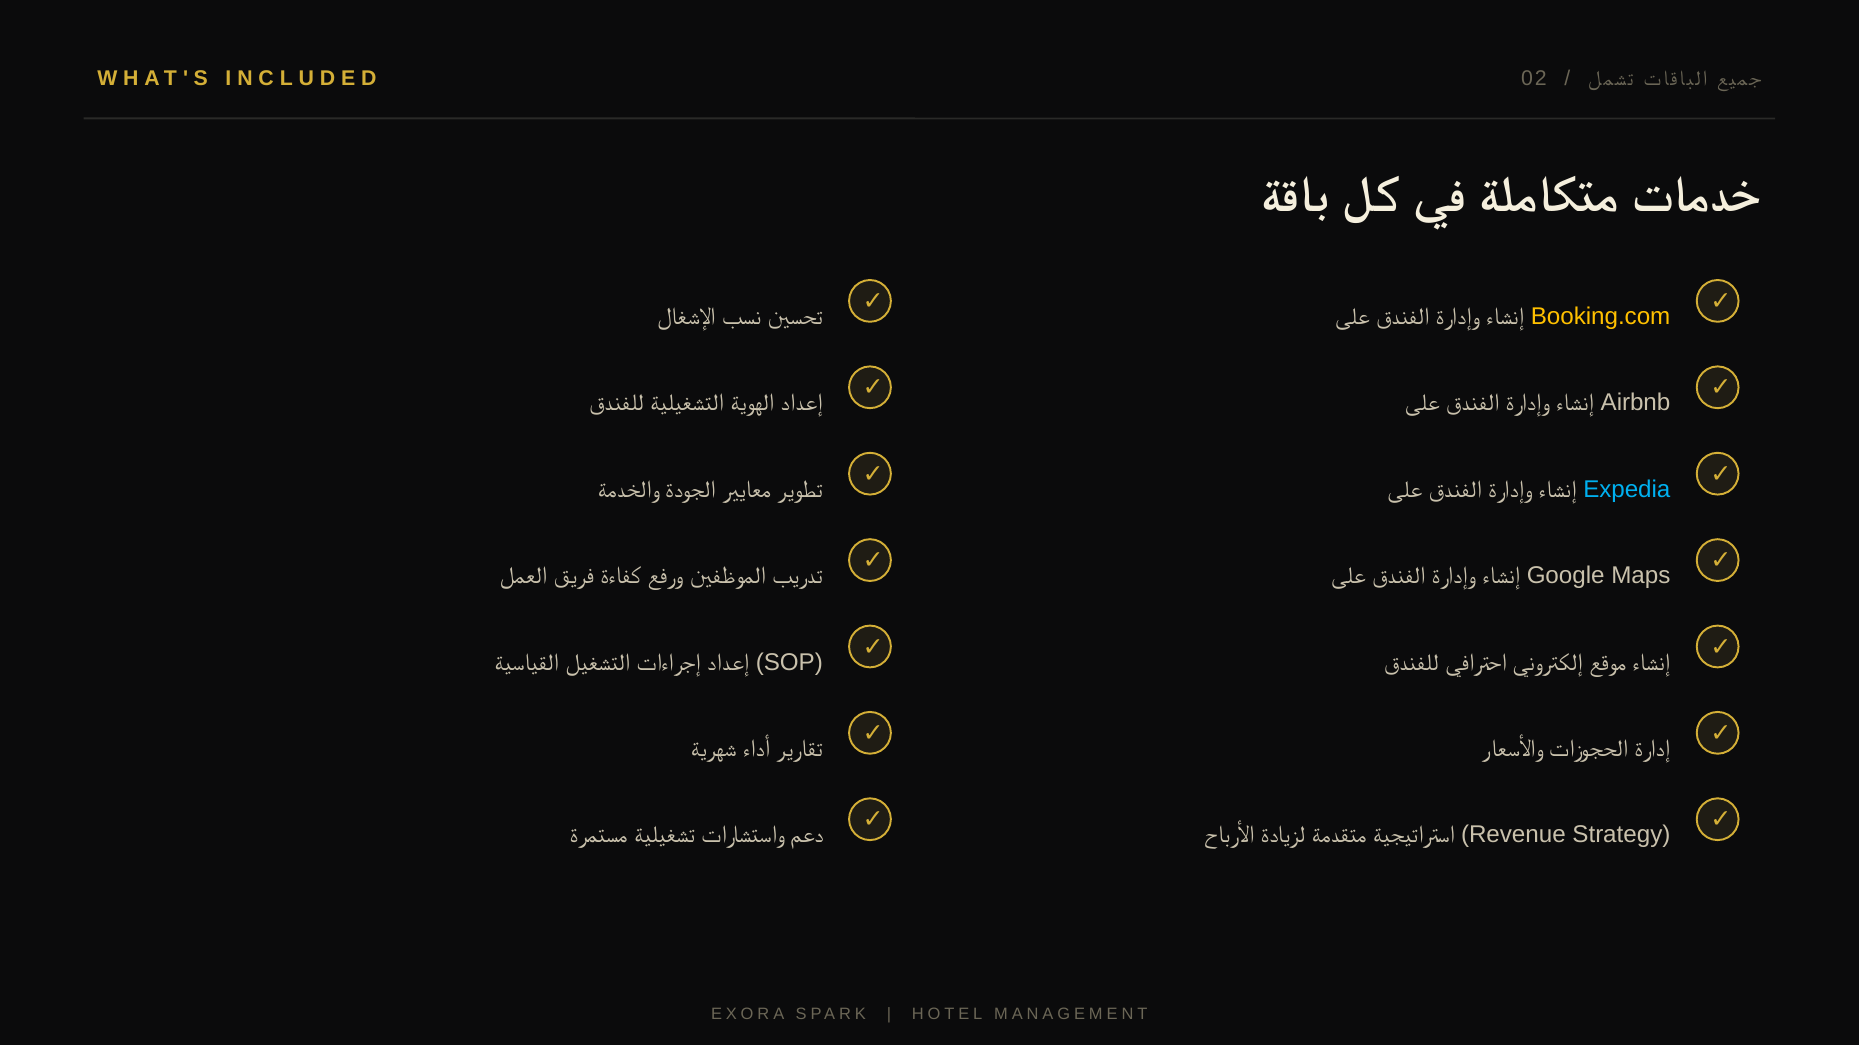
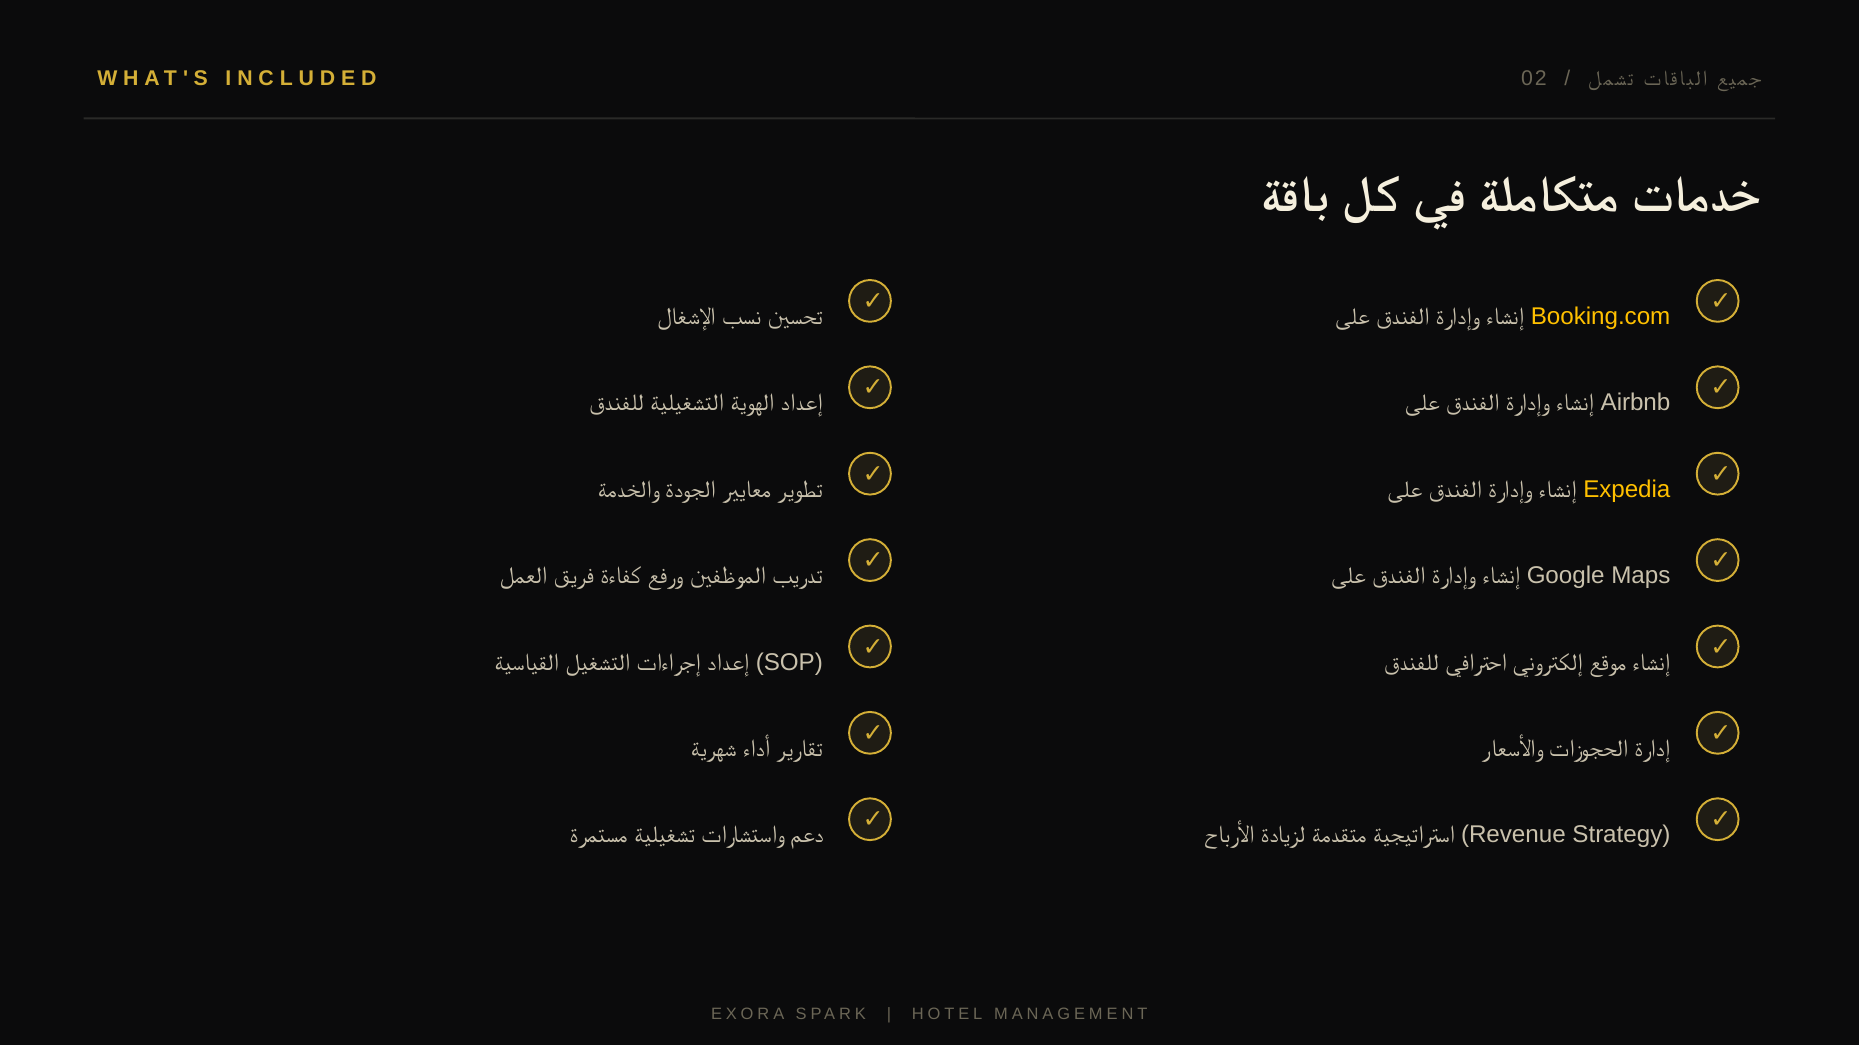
Expedia colour: light blue -> yellow
